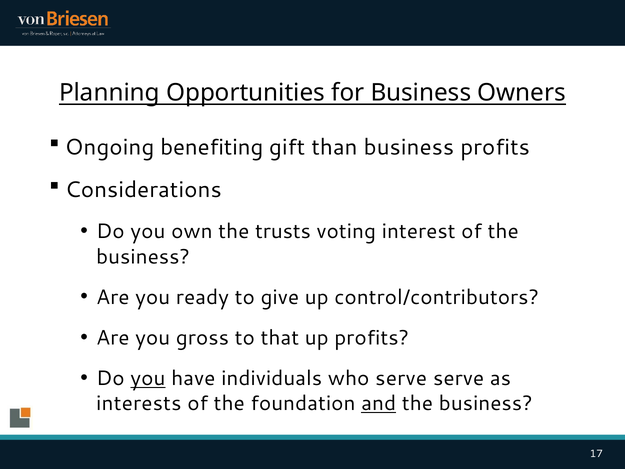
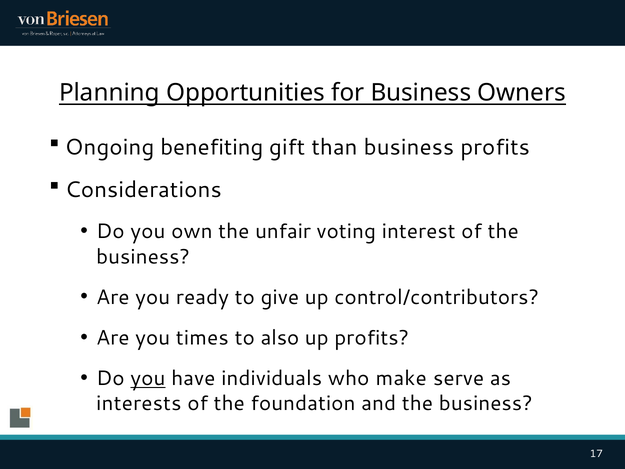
trusts: trusts -> unfair
gross: gross -> times
that: that -> also
who serve: serve -> make
and underline: present -> none
